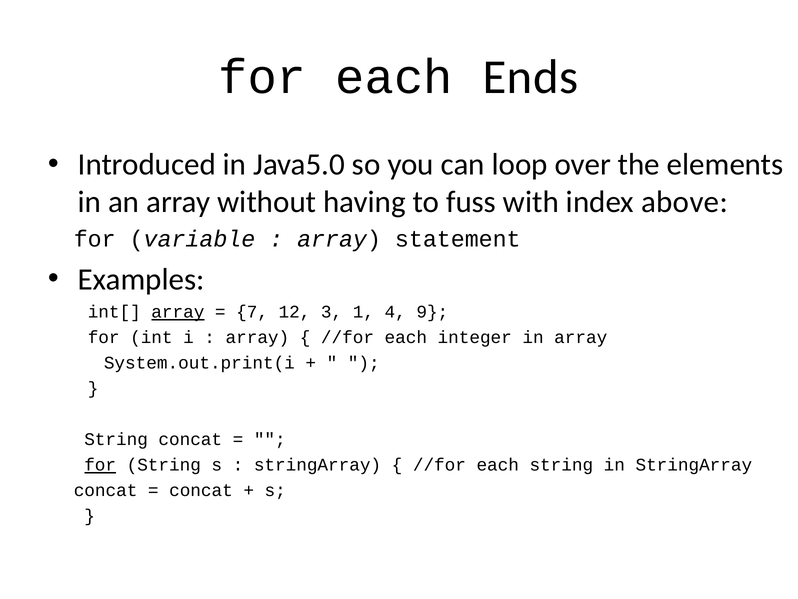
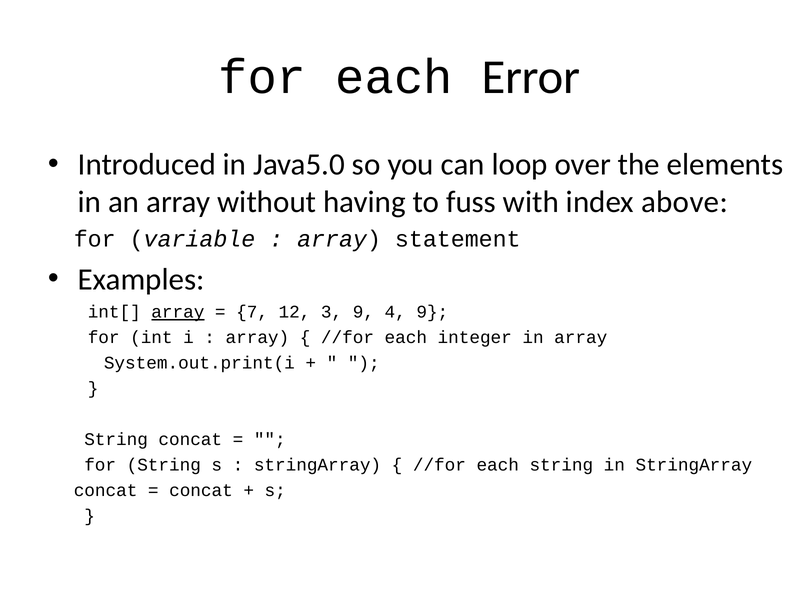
Ends: Ends -> Error
3 1: 1 -> 9
for at (100, 465) underline: present -> none
